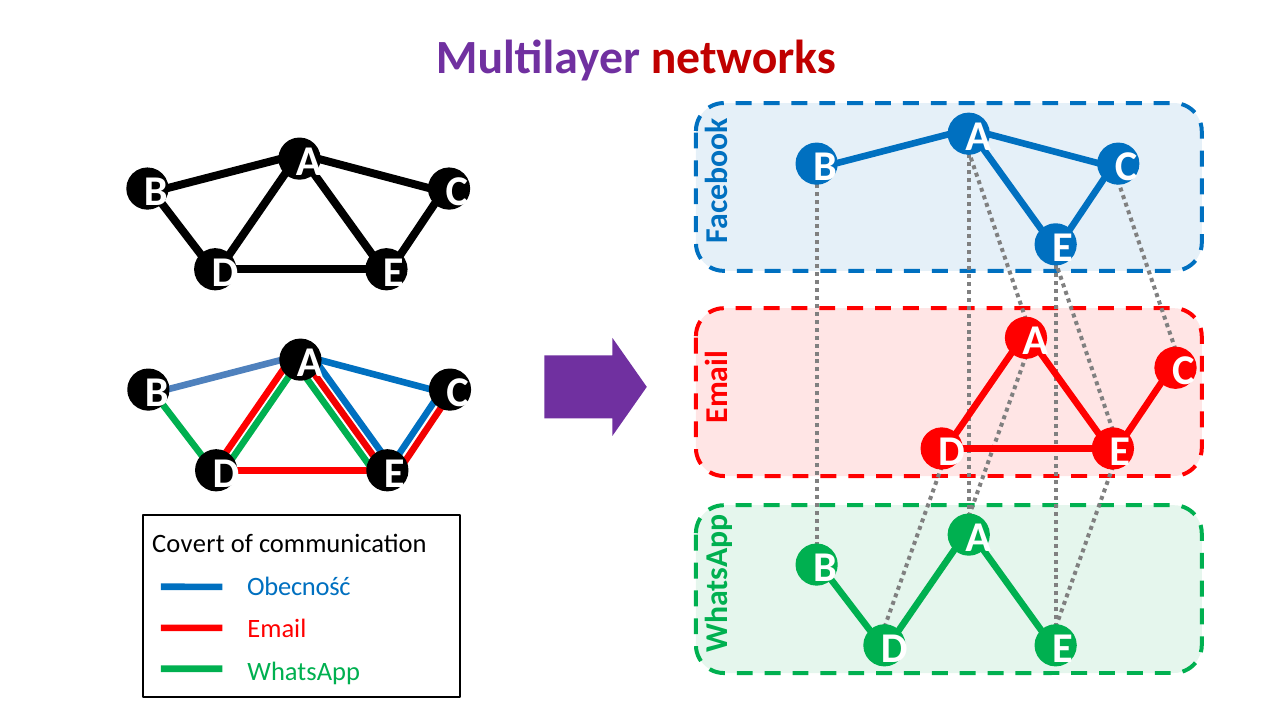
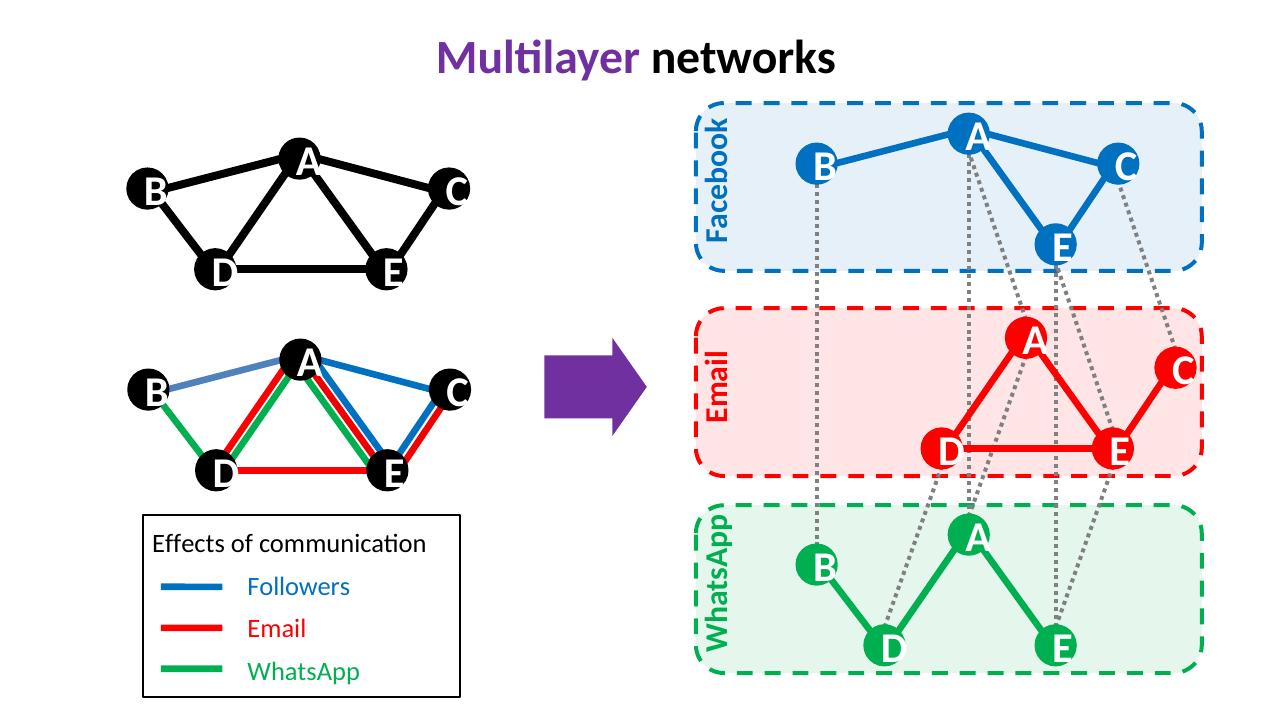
networks colour: red -> black
Covert: Covert -> Effects
Obecność: Obecność -> Followers
